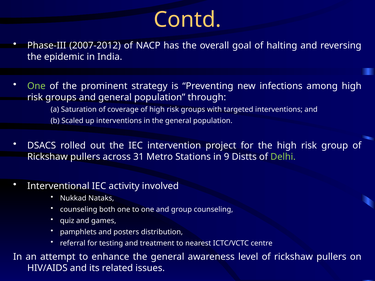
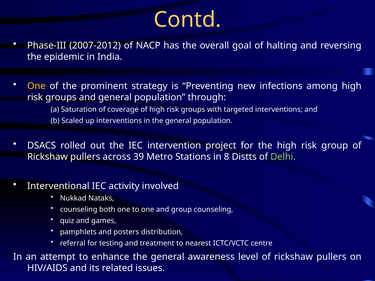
One at (36, 86) colour: light green -> yellow
31: 31 -> 39
9: 9 -> 8
